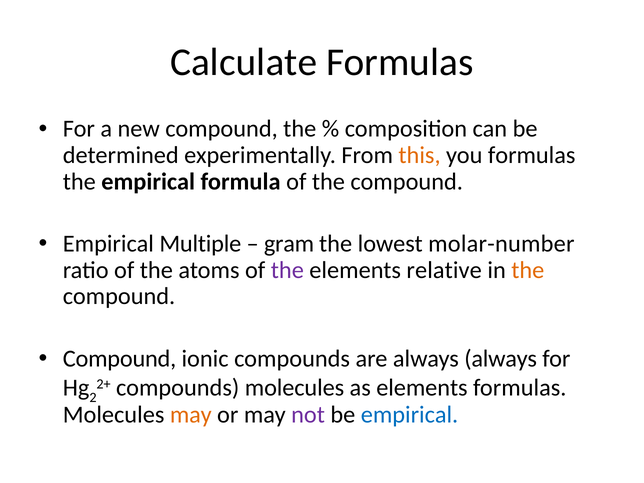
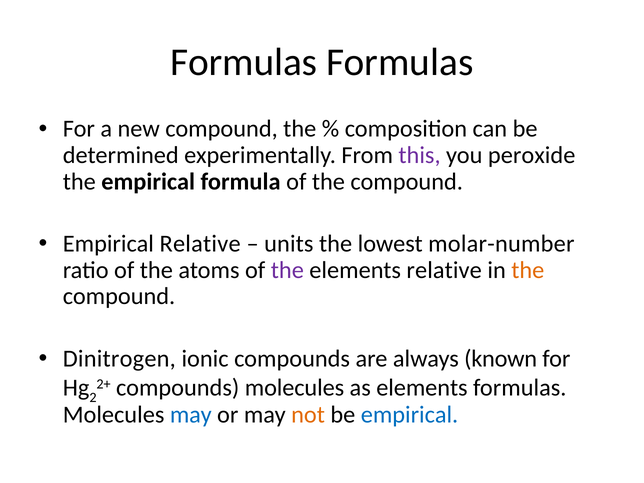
Calculate at (244, 62): Calculate -> Formulas
this colour: orange -> purple
you formulas: formulas -> peroxide
Empirical Multiple: Multiple -> Relative
gram: gram -> units
Compound at (120, 359): Compound -> Dinitrogen
always always: always -> known
may at (191, 415) colour: orange -> blue
not colour: purple -> orange
